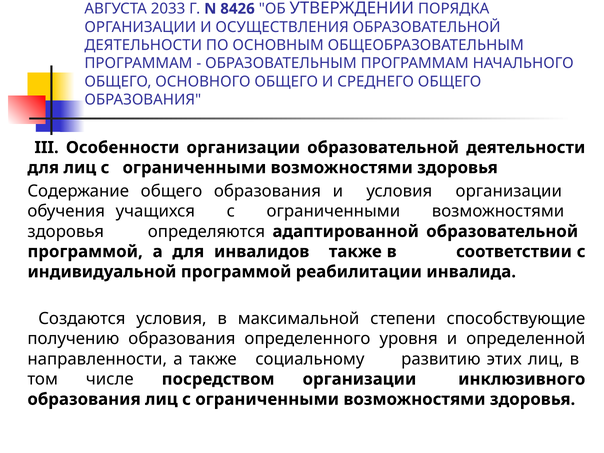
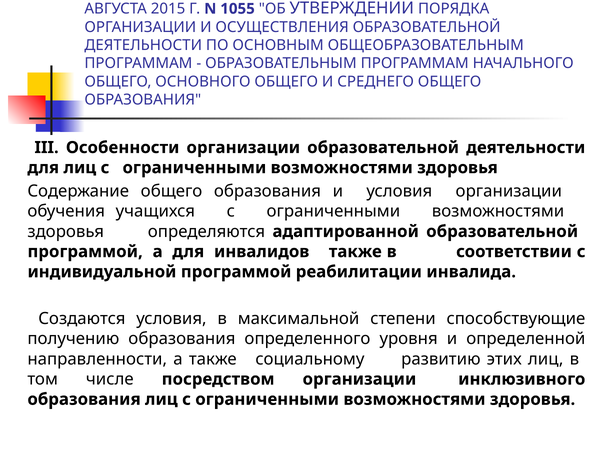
2033: 2033 -> 2015
8426: 8426 -> 1055
